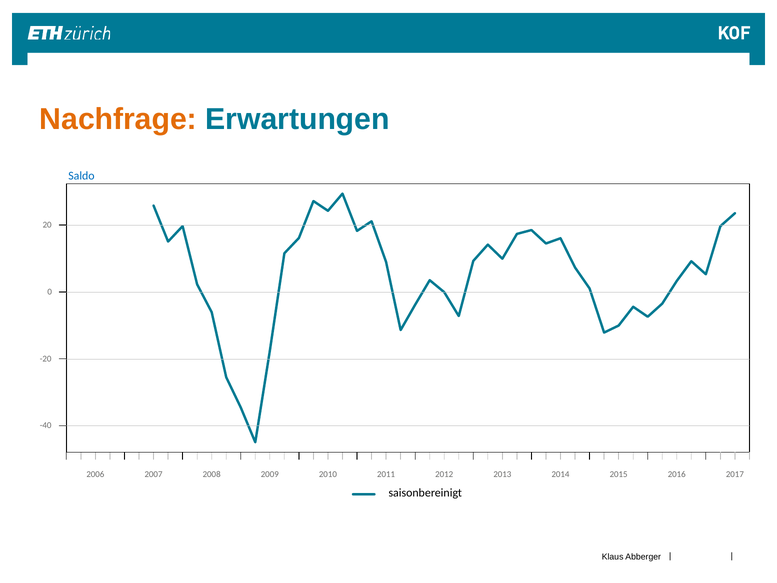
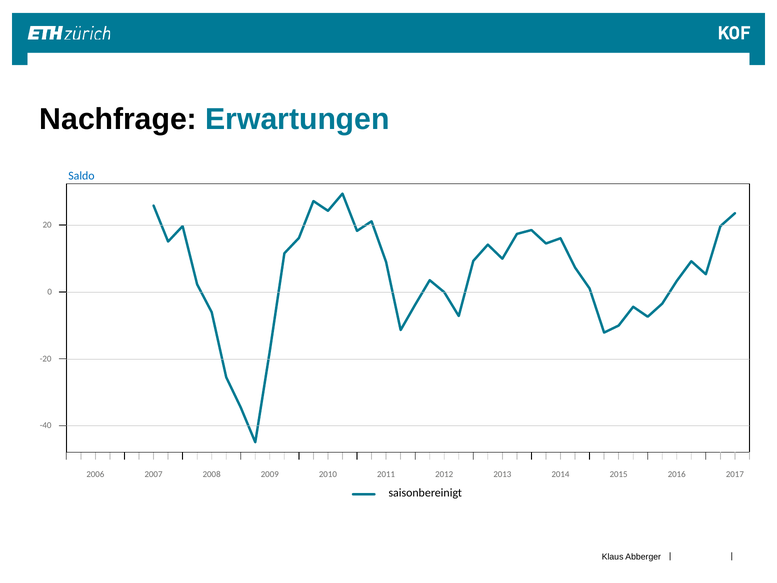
Nachfrage colour: orange -> black
